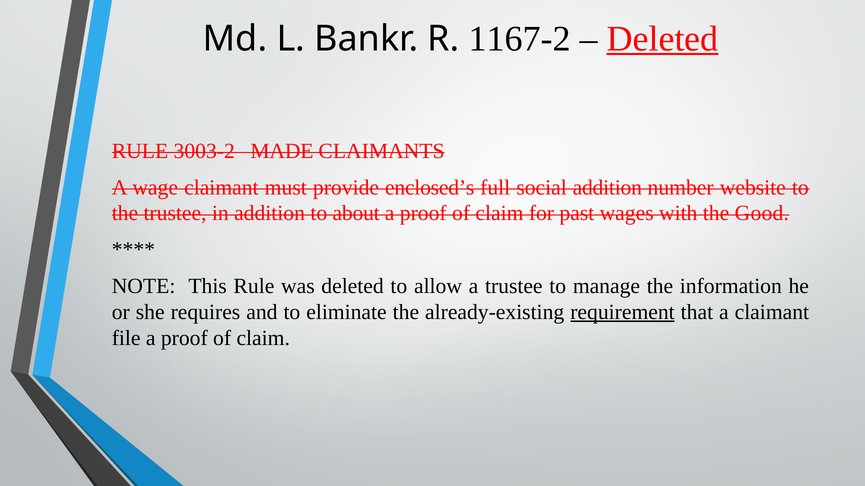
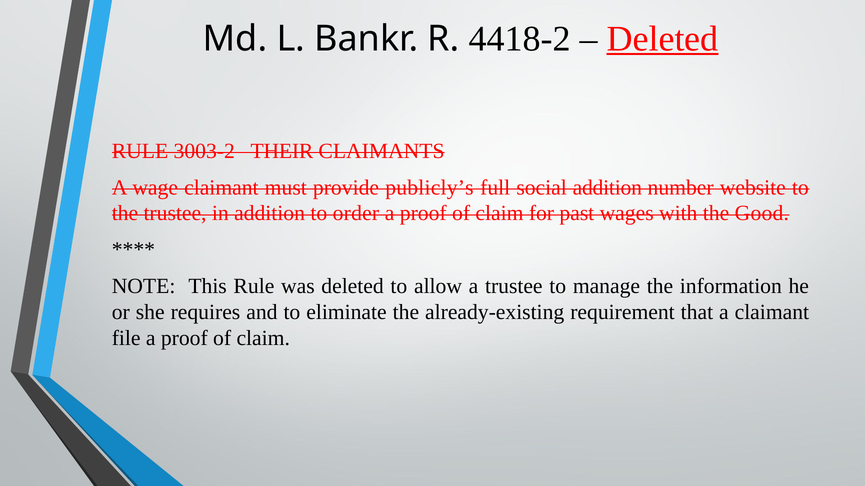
1167-2: 1167-2 -> 4418-2
MADE: MADE -> THEIR
enclosed’s: enclosed’s -> publicly’s
about: about -> order
requirement underline: present -> none
